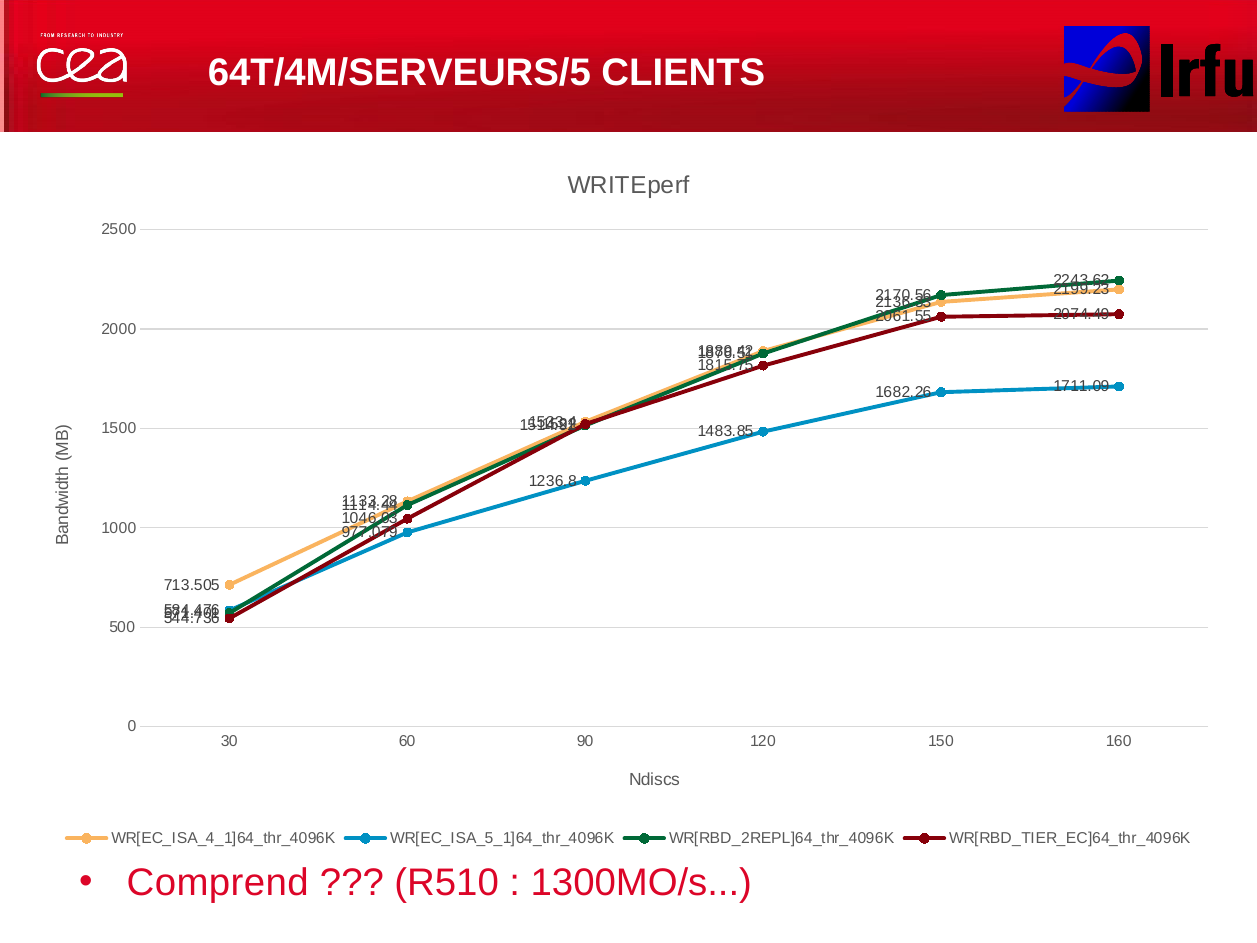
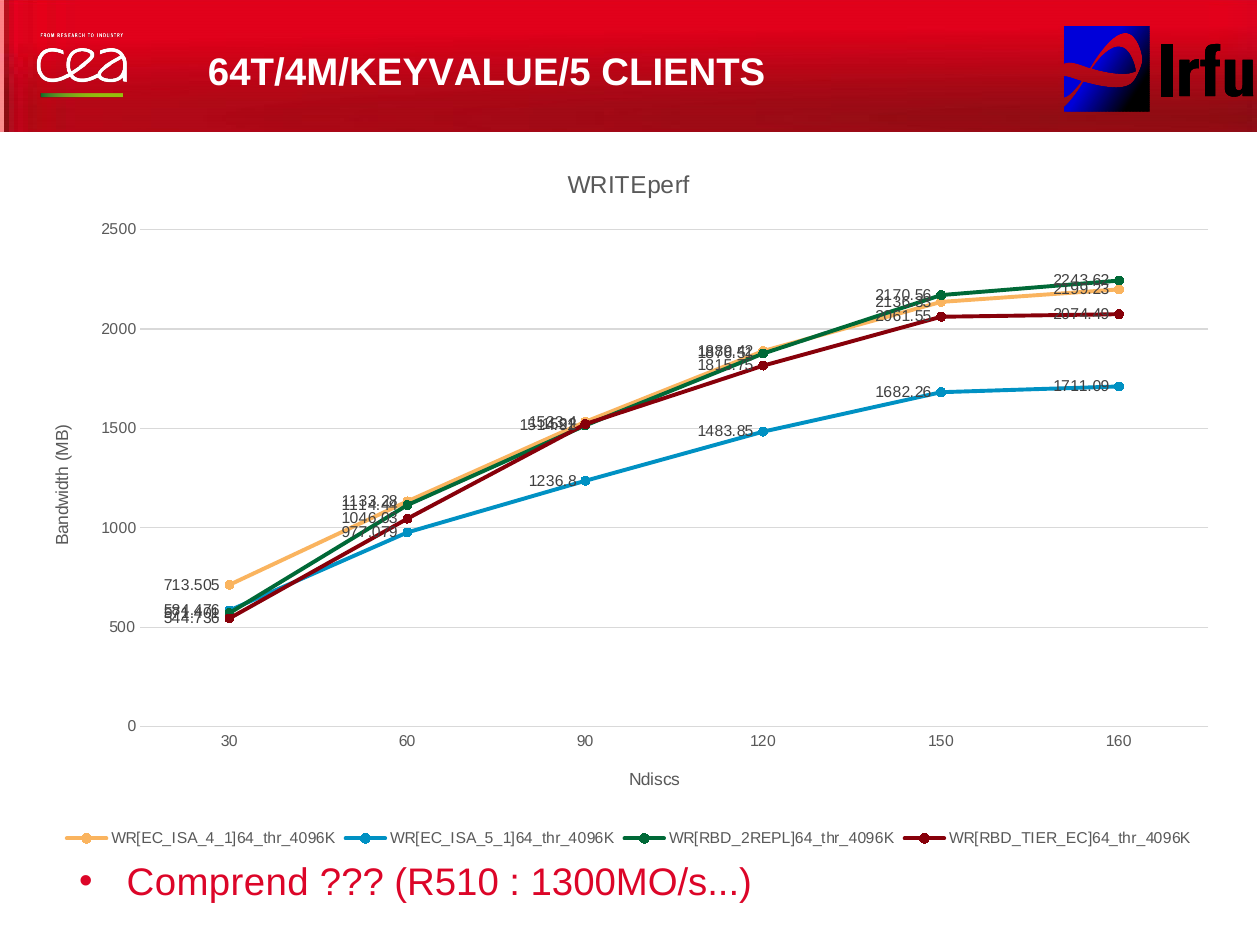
64T/4M/SERVEURS/5: 64T/4M/SERVEURS/5 -> 64T/4M/KEYVALUE/5
